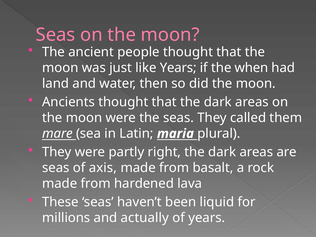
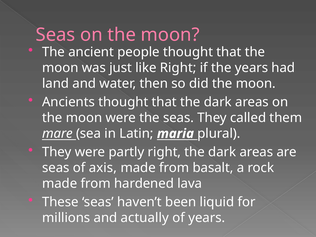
like Years: Years -> Right
the when: when -> years
